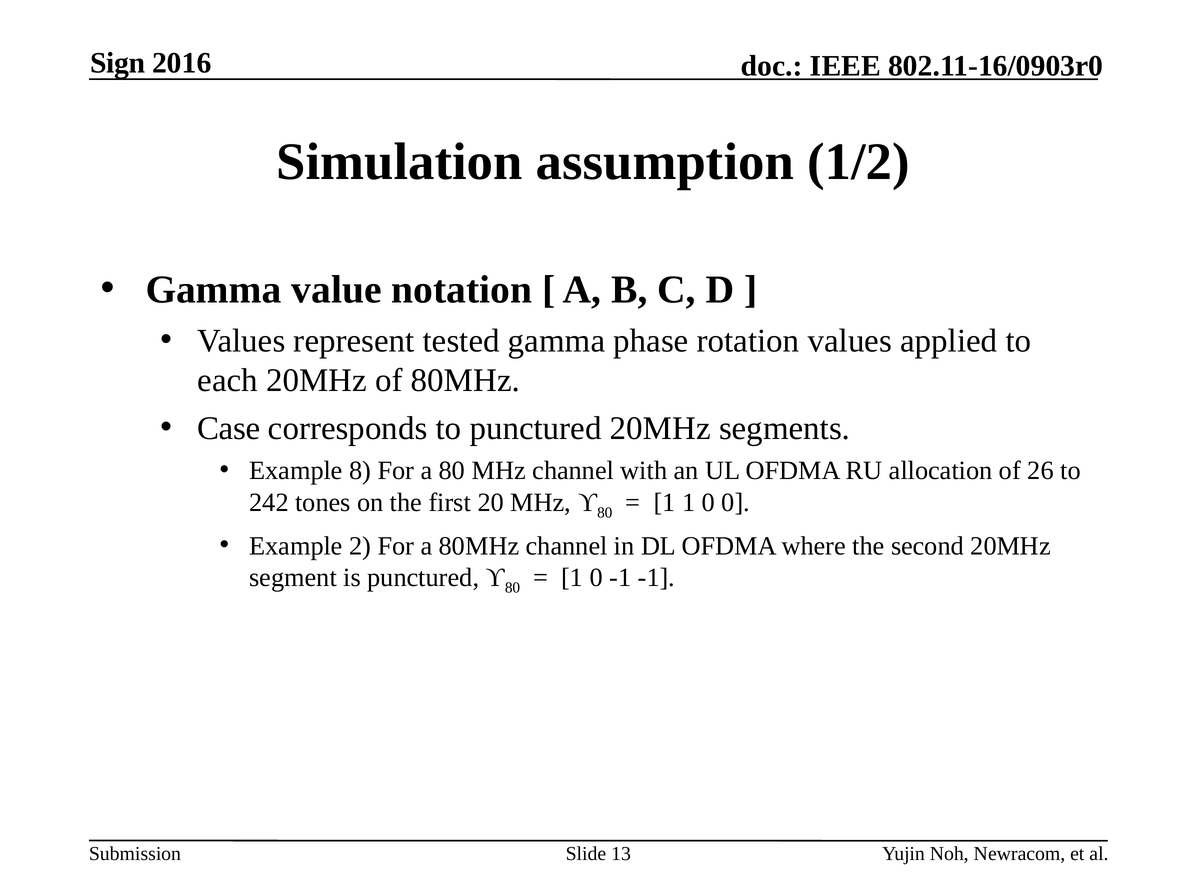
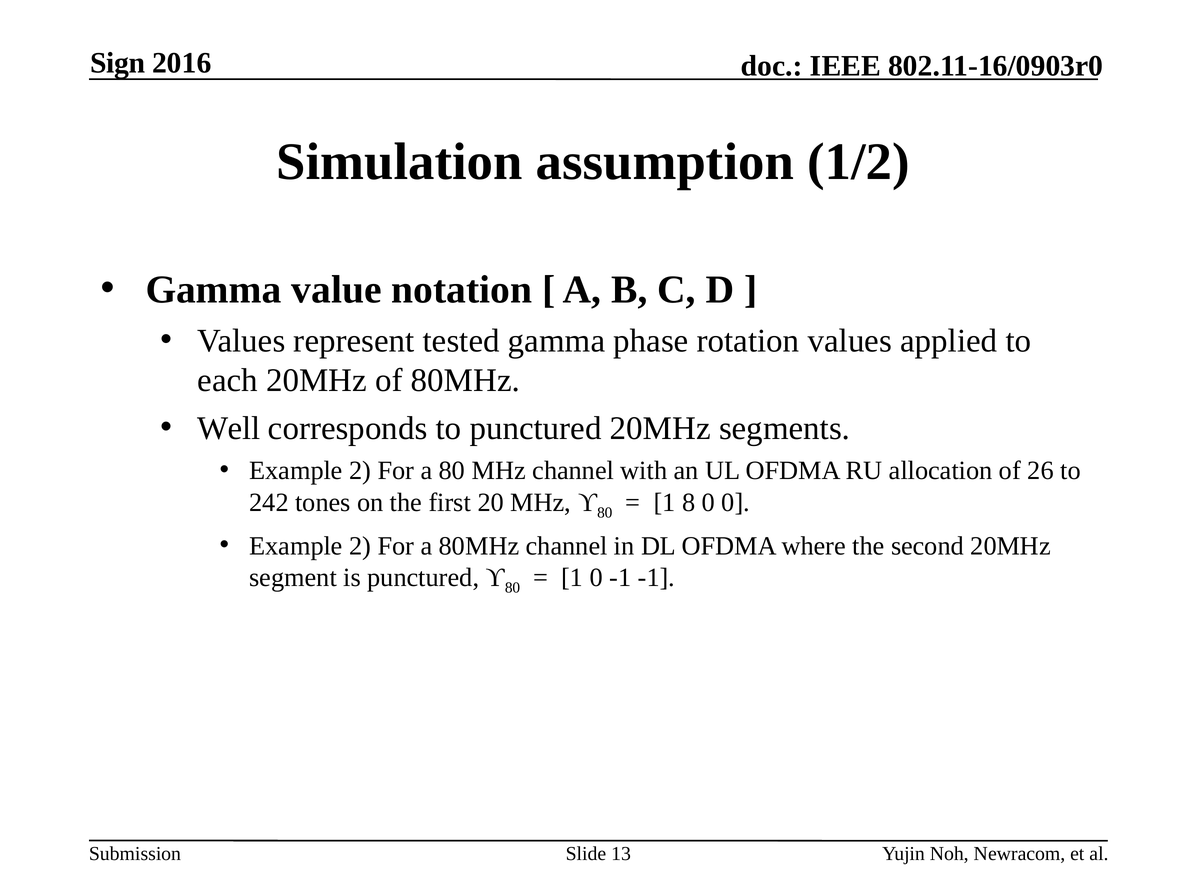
Case: Case -> Well
8 at (360, 471): 8 -> 2
1 1: 1 -> 8
